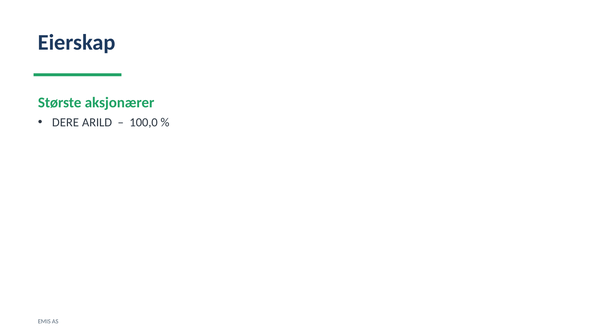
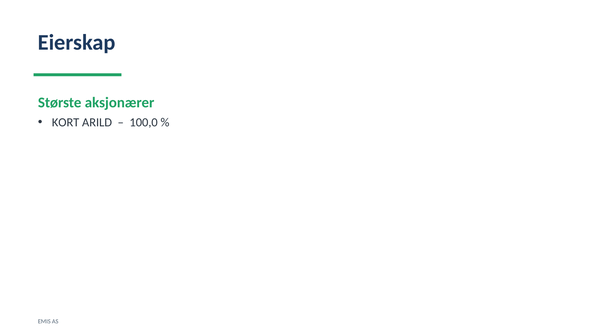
DERE: DERE -> KORT
